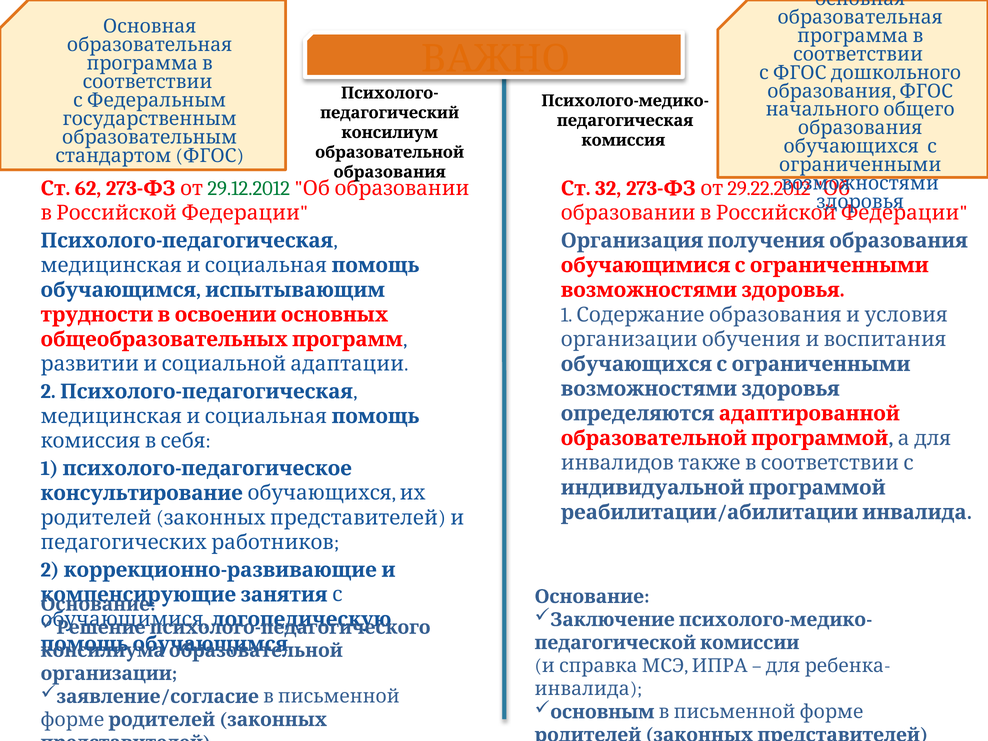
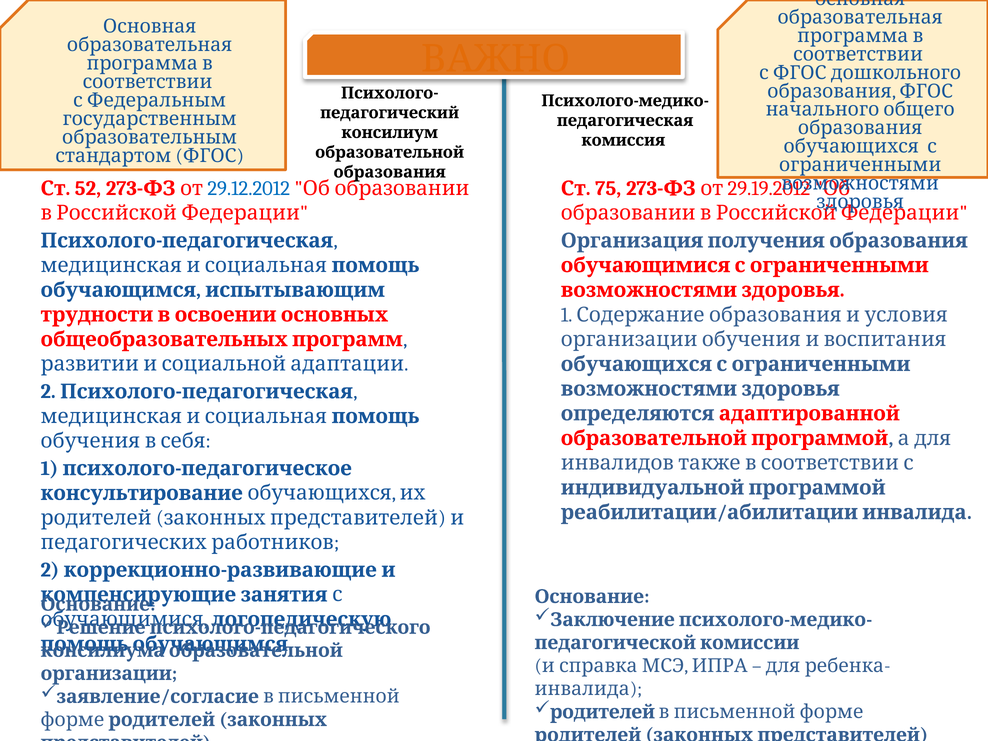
62: 62 -> 52
32: 32 -> 75
29.12.2012 colour: green -> blue
29.22.2012: 29.22.2012 -> 29.19.2012
комиссия at (91, 441): комиссия -> обучения
основным at (602, 712): основным -> родителей
